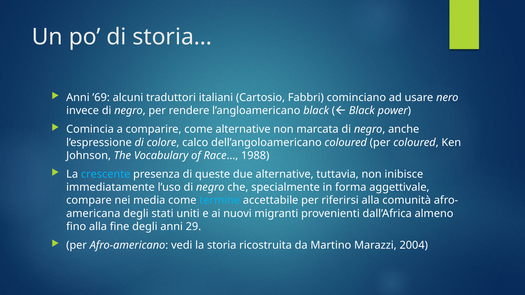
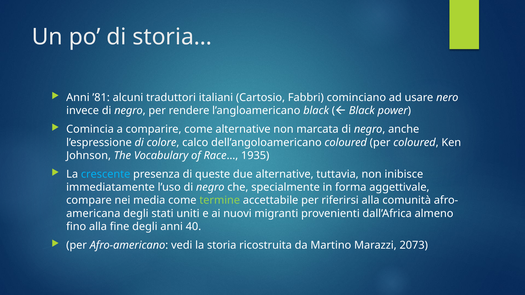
’69: ’69 -> ’81
1988: 1988 -> 1935
termine colour: light blue -> light green
29: 29 -> 40
2004: 2004 -> 2073
